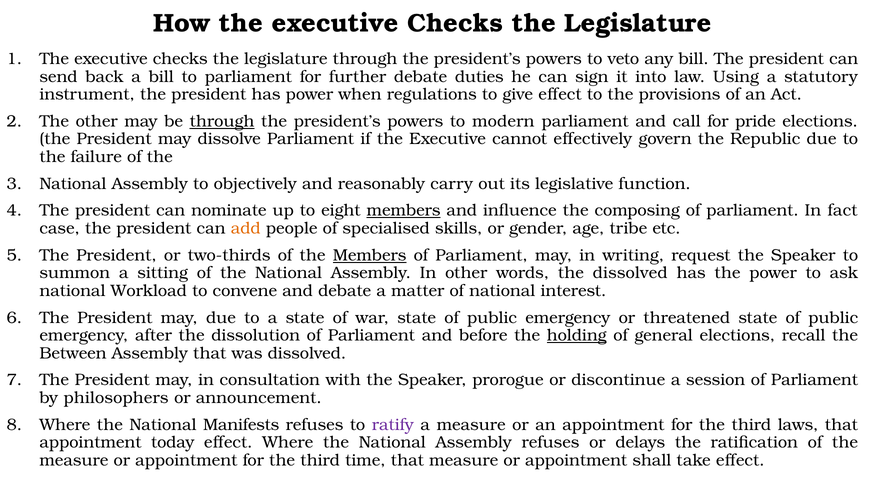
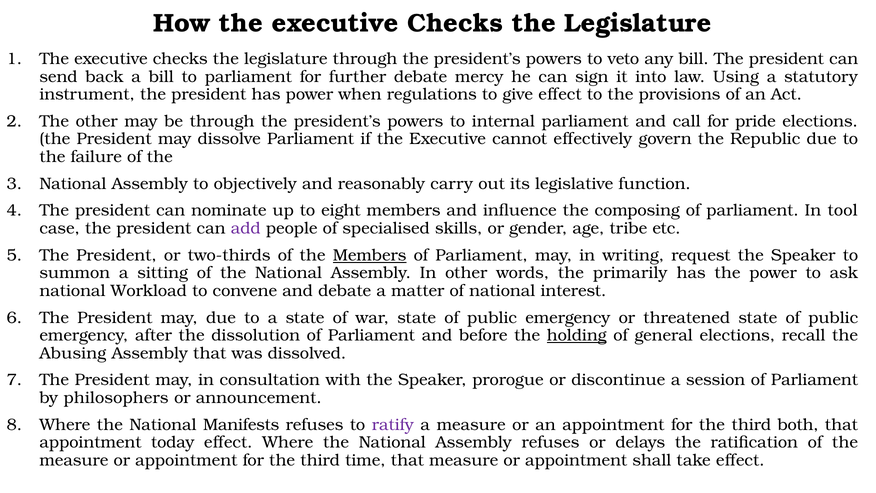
duties: duties -> mercy
through at (222, 121) underline: present -> none
modern: modern -> internal
members at (404, 210) underline: present -> none
fact: fact -> tool
add colour: orange -> purple
the dissolved: dissolved -> primarily
Between: Between -> Abusing
laws: laws -> both
